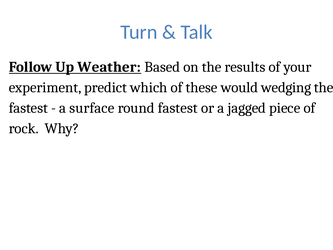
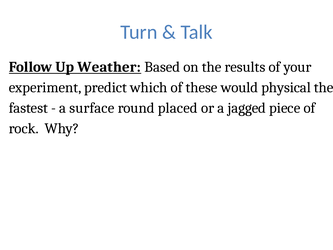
wedging: wedging -> physical
round fastest: fastest -> placed
